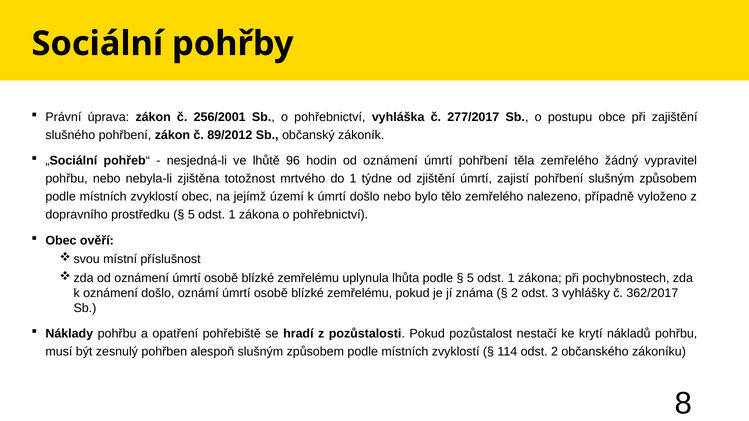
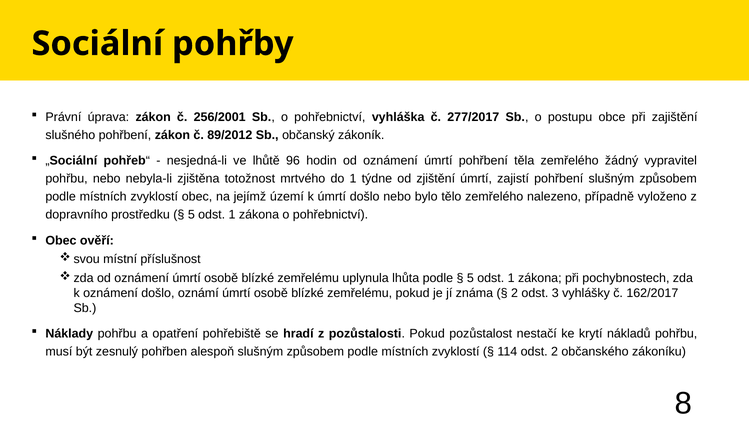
362/2017: 362/2017 -> 162/2017
